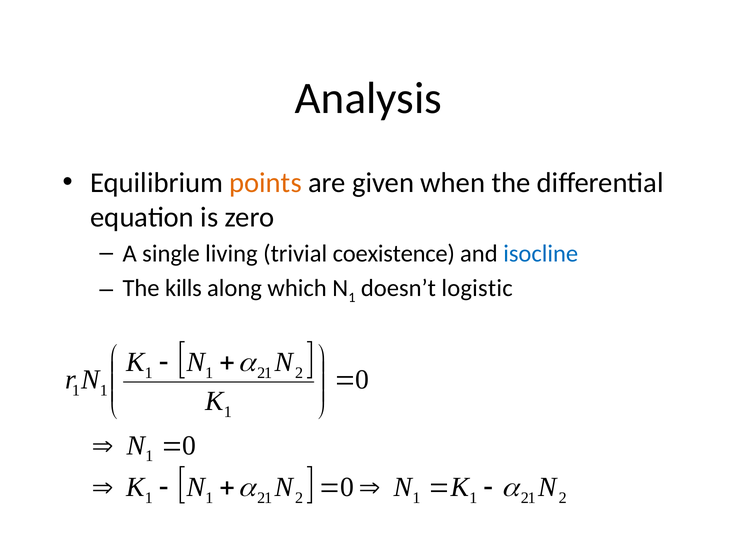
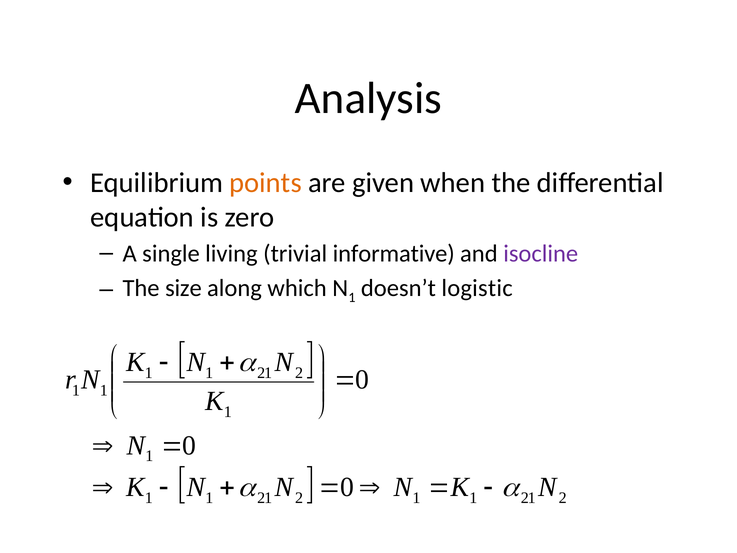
coexistence: coexistence -> informative
isocline colour: blue -> purple
kills: kills -> size
